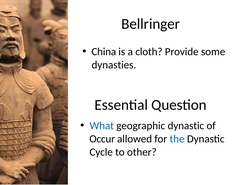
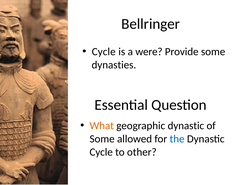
China at (104, 52): China -> Cycle
cloth: cloth -> were
What colour: blue -> orange
Occur at (102, 139): Occur -> Some
